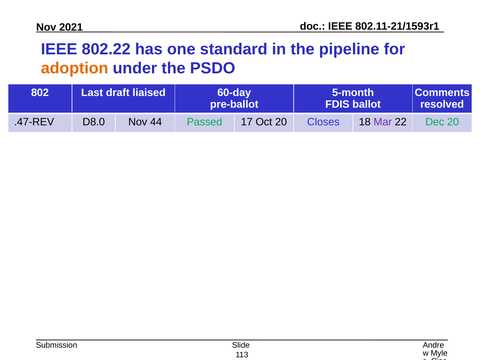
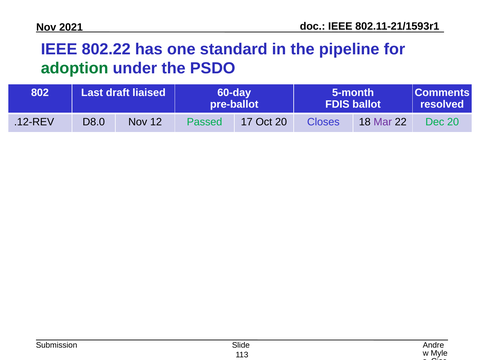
adoption colour: orange -> green
.47-REV: .47-REV -> .12-REV
44: 44 -> 12
